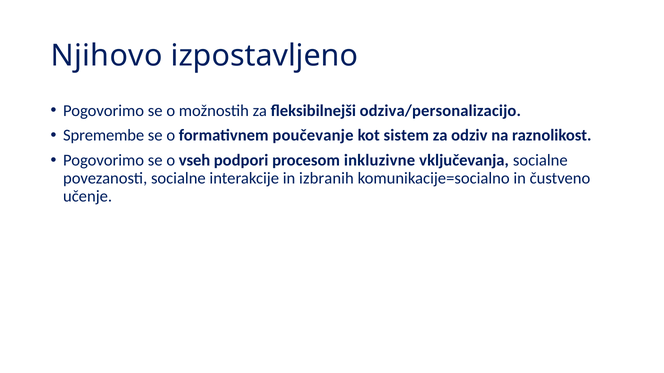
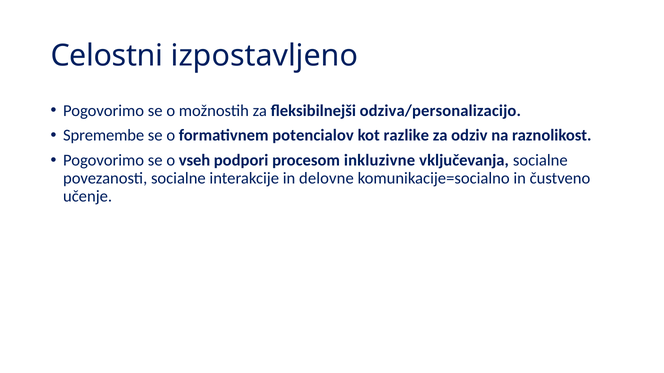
Njihovo: Njihovo -> Celostni
poučevanje: poučevanje -> potencialov
sistem: sistem -> razlike
izbranih: izbranih -> delovne
